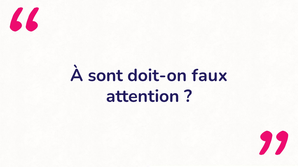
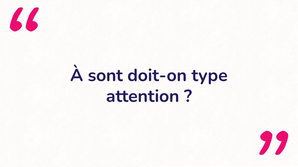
faux: faux -> type
